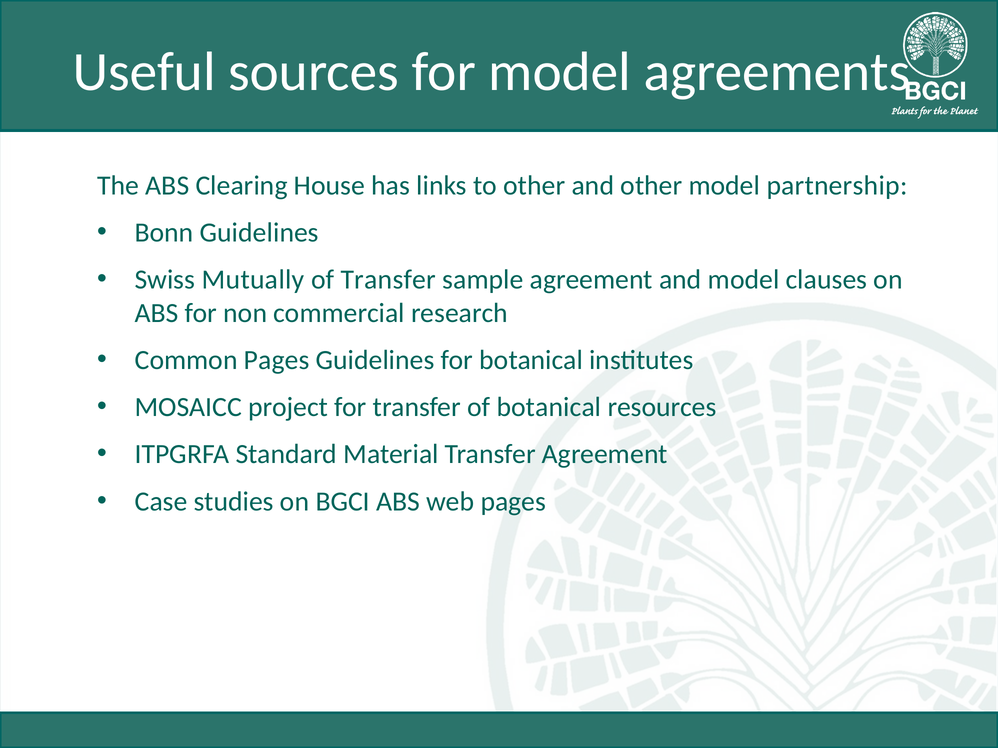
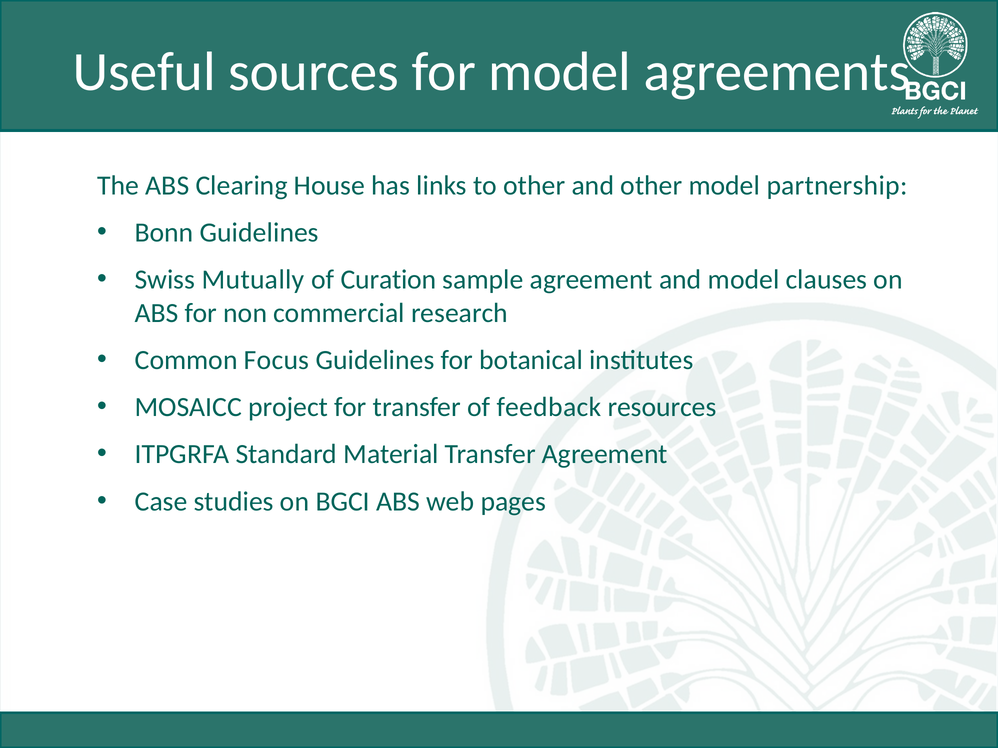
of Transfer: Transfer -> Curation
Common Pages: Pages -> Focus
of botanical: botanical -> feedback
